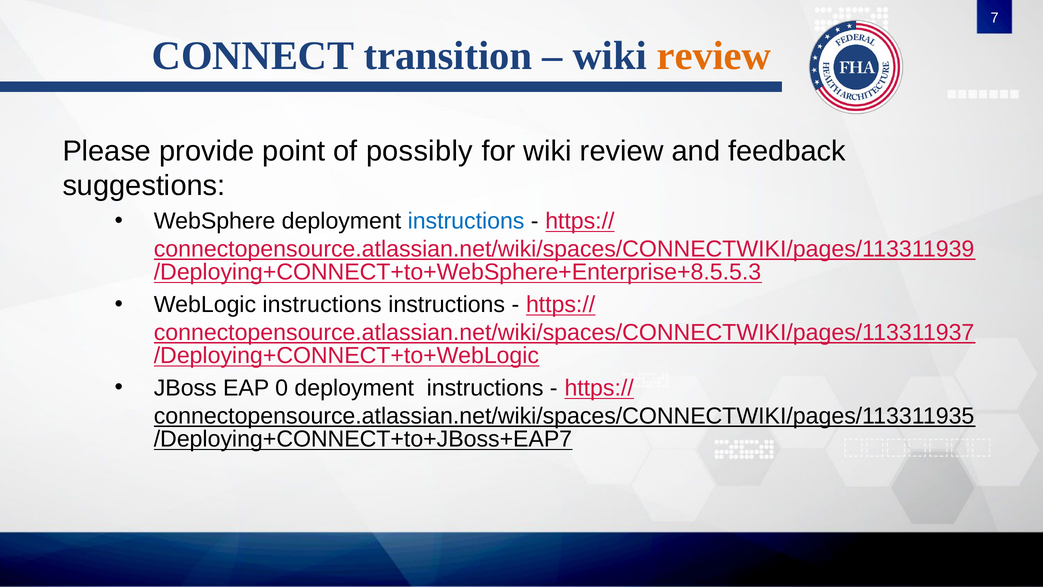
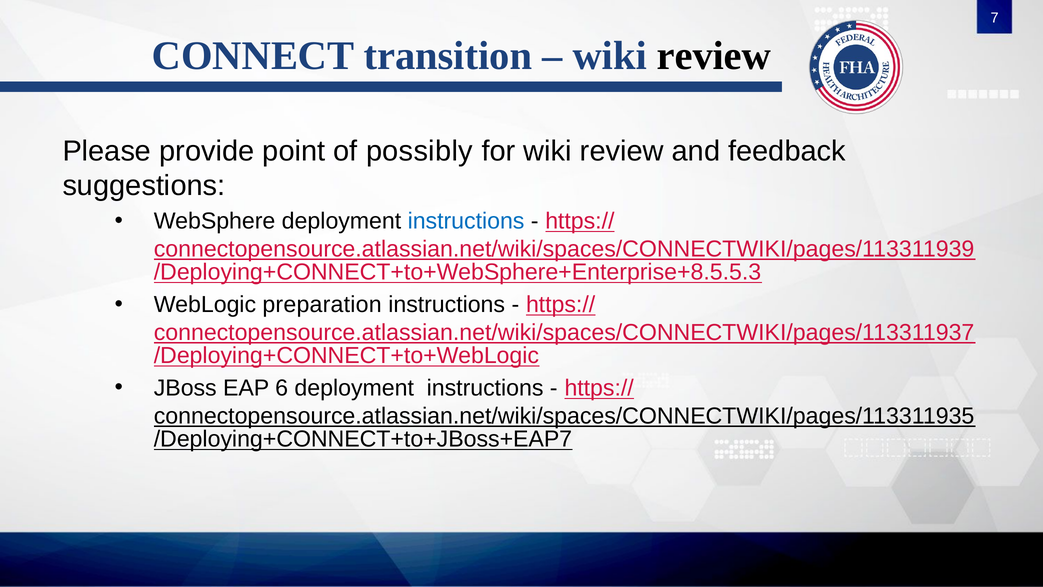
review at (714, 56) colour: orange -> black
WebLogic instructions: instructions -> preparation
0: 0 -> 6
